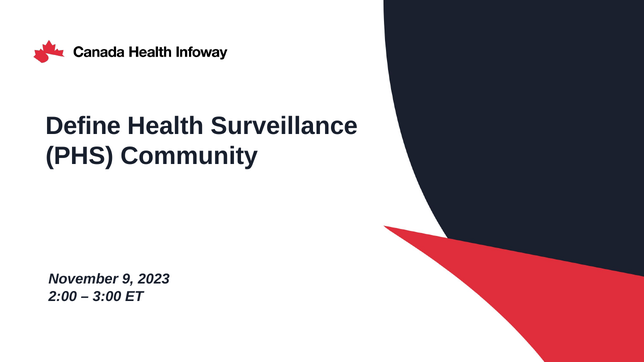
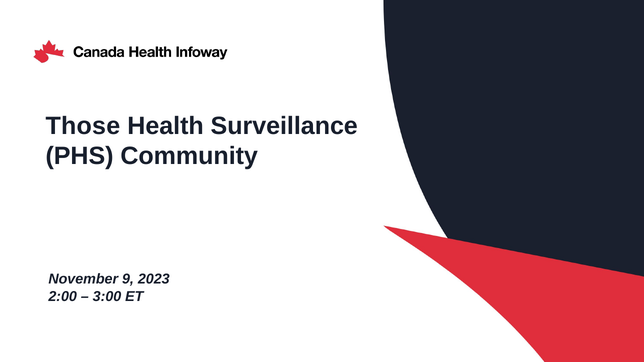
Define: Define -> Those
